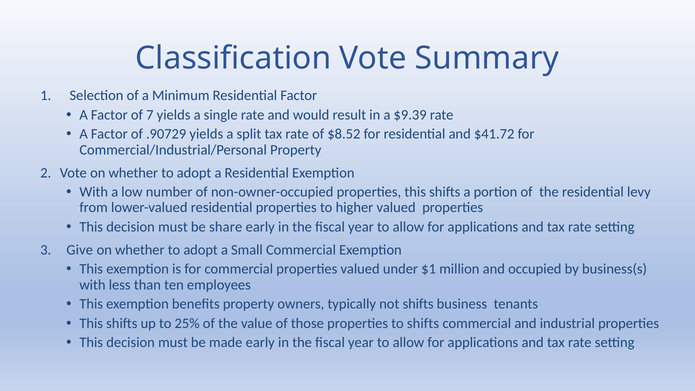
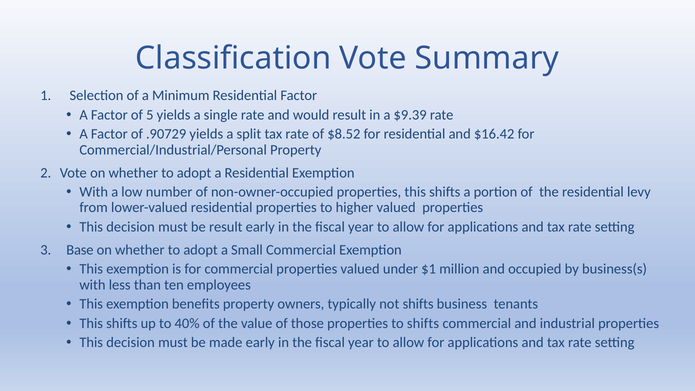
7: 7 -> 5
$41.72: $41.72 -> $16.42
be share: share -> result
Give: Give -> Base
25%: 25% -> 40%
